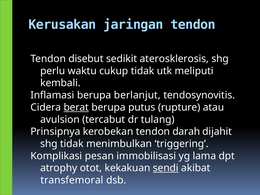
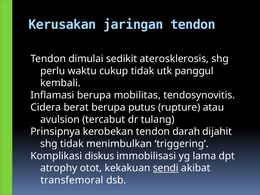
disebut: disebut -> dimulai
meliputi: meliputi -> panggul
berlanjut: berlanjut -> mobilitas
berat underline: present -> none
pesan: pesan -> diskus
